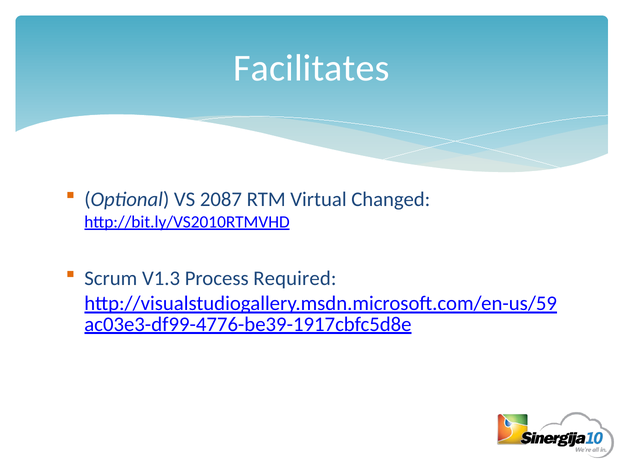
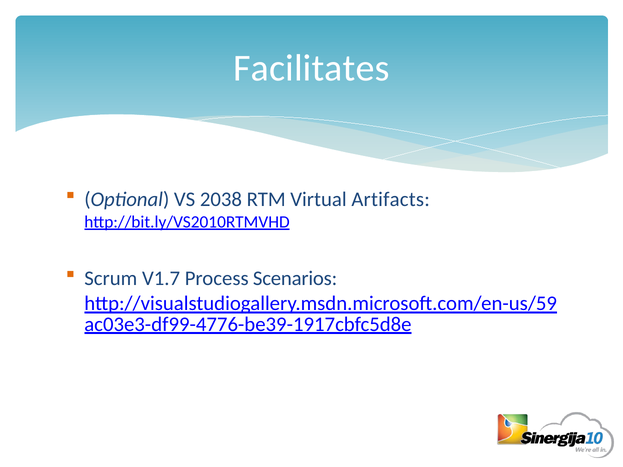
2087: 2087 -> 2038
Changed: Changed -> Artifacts
V1.3: V1.3 -> V1.7
Required: Required -> Scenarios
